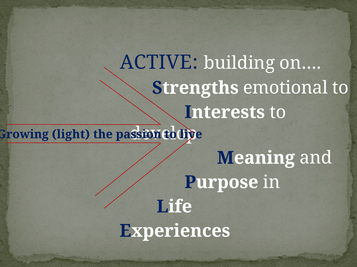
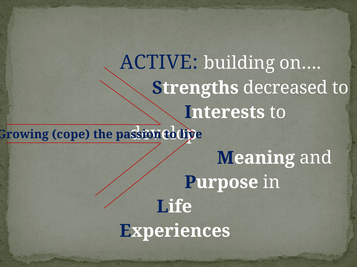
emotional: emotional -> decreased
light: light -> cope
